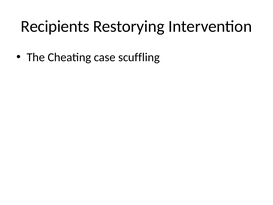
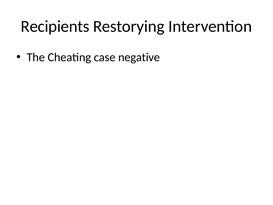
scuffling: scuffling -> negative
